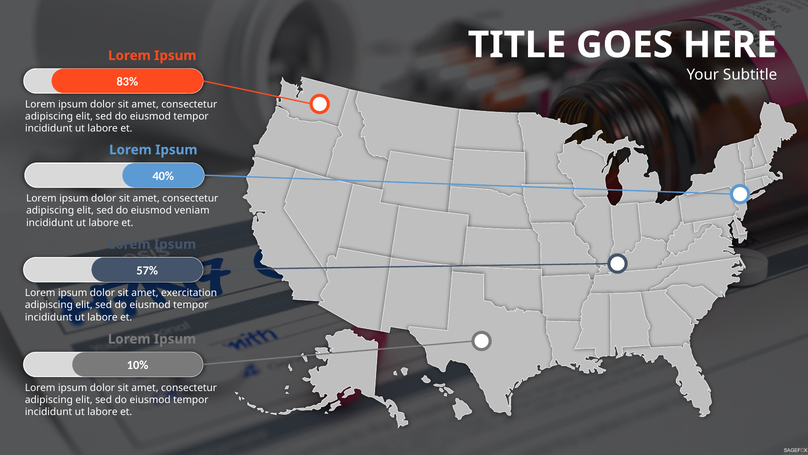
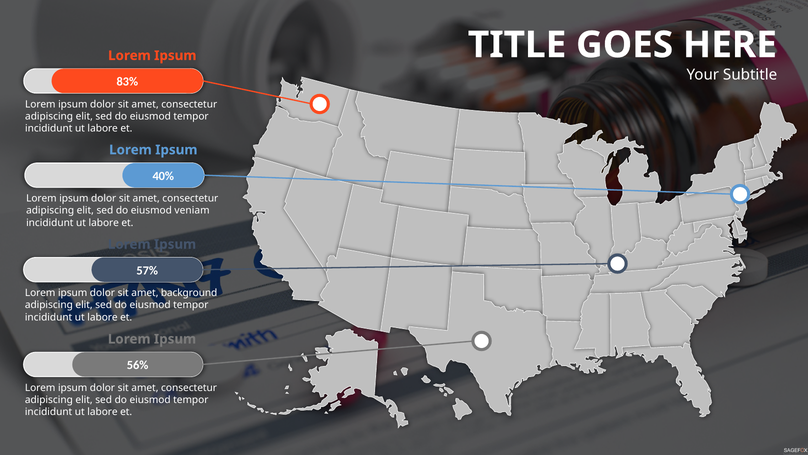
exercitation: exercitation -> background
10%: 10% -> 56%
